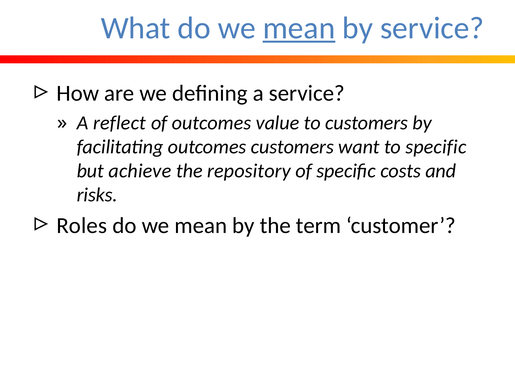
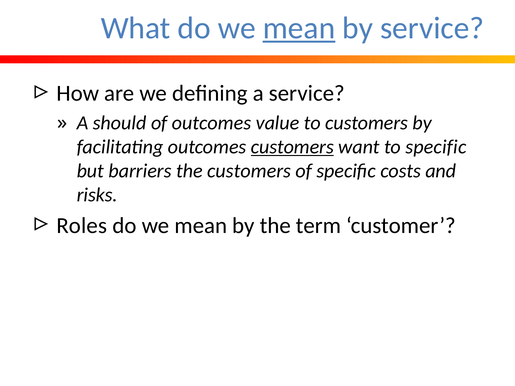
reflect: reflect -> should
customers at (292, 147) underline: none -> present
achieve: achieve -> barriers
the repository: repository -> customers
